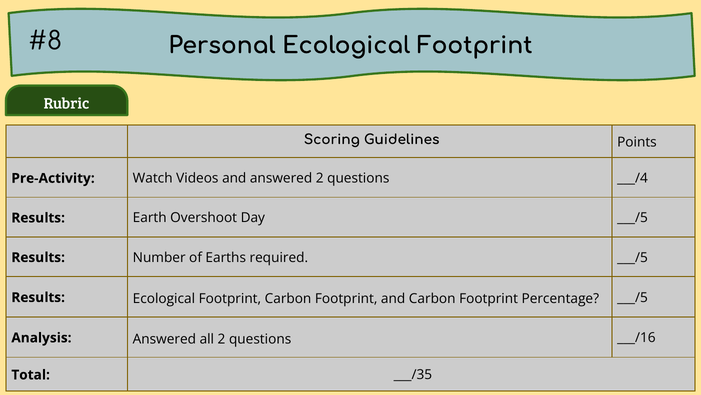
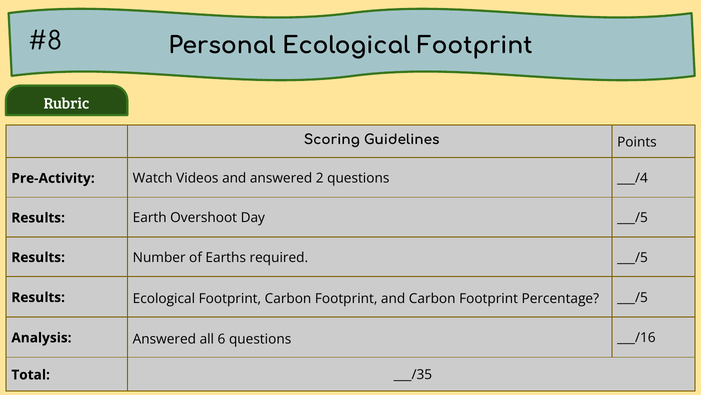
all 2: 2 -> 6
